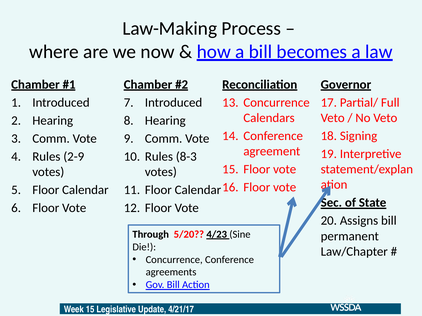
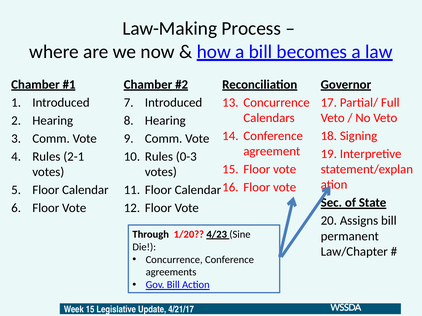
2-9: 2-9 -> 2-1
8-3: 8-3 -> 0-3
5/20: 5/20 -> 1/20
